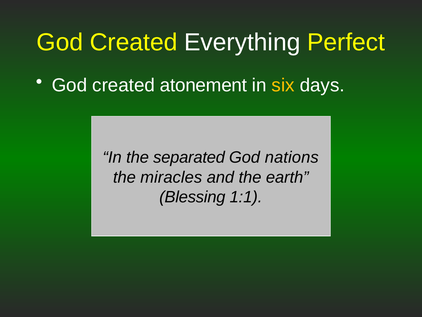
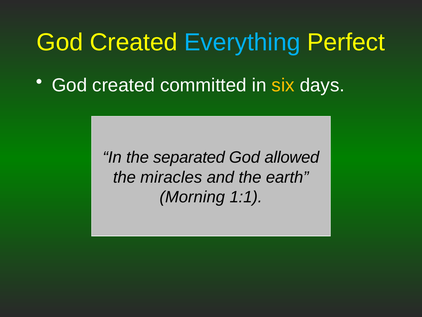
Everything colour: white -> light blue
atonement: atonement -> committed
nations: nations -> allowed
Blessing: Blessing -> Morning
